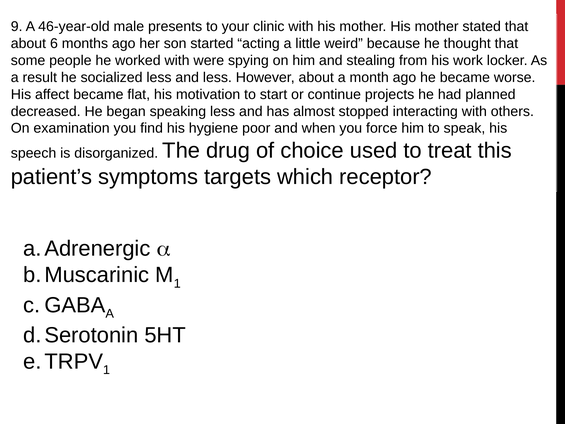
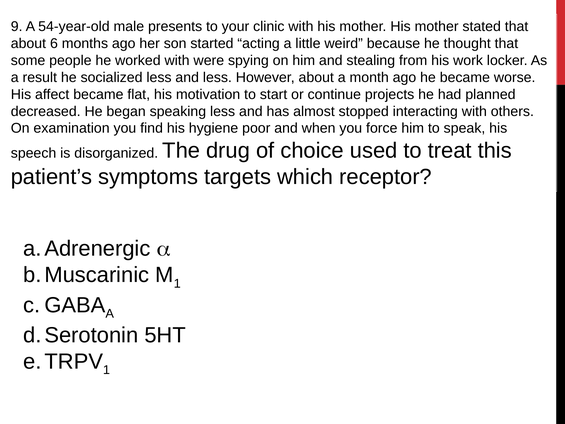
46-year-old: 46-year-old -> 54-year-old
